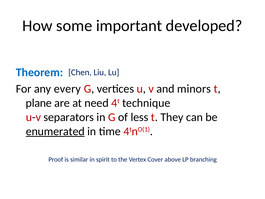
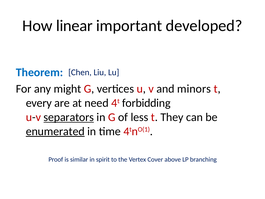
some: some -> linear
every: every -> might
plane: plane -> every
technique: technique -> forbidding
separators underline: none -> present
